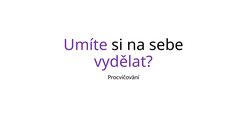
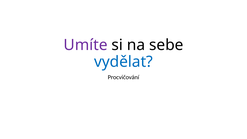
vydělat colour: purple -> blue
